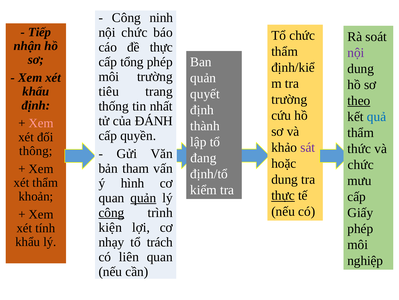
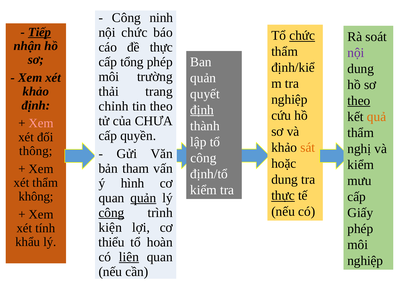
Tiếp underline: none -> present
chức at (302, 35) underline: none -> present
tiêu: tiêu -> thải
khẩu at (36, 91): khẩu -> khảo
trường at (289, 99): trường -> nghiệp
thống: thống -> chỉnh
tin nhất: nhất -> theo
định at (202, 110) underline: none -> present
quả colour: blue -> orange
ĐÁNH: ĐÁNH -> CHƯA
sát colour: purple -> orange
thức: thức -> nghị
đang at (203, 158): đang -> công
chức at (361, 164): chức -> kiểm
khoản: khoản -> không
nhạy: nhạy -> thiểu
trách: trách -> hoàn
liên underline: none -> present
